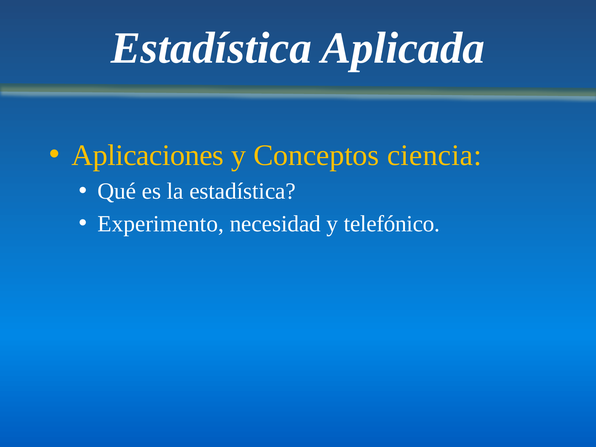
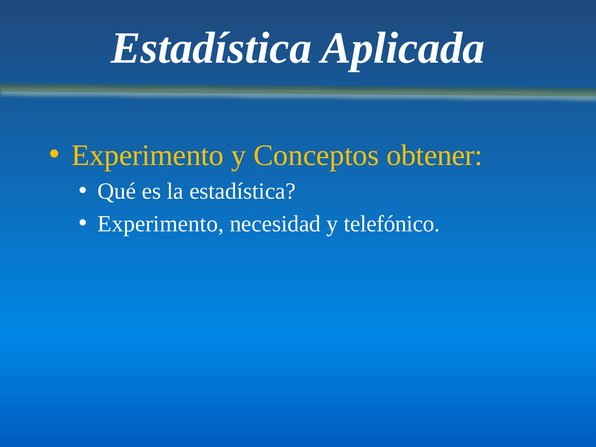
Aplicaciones at (148, 155): Aplicaciones -> Experimento
ciencia: ciencia -> obtener
